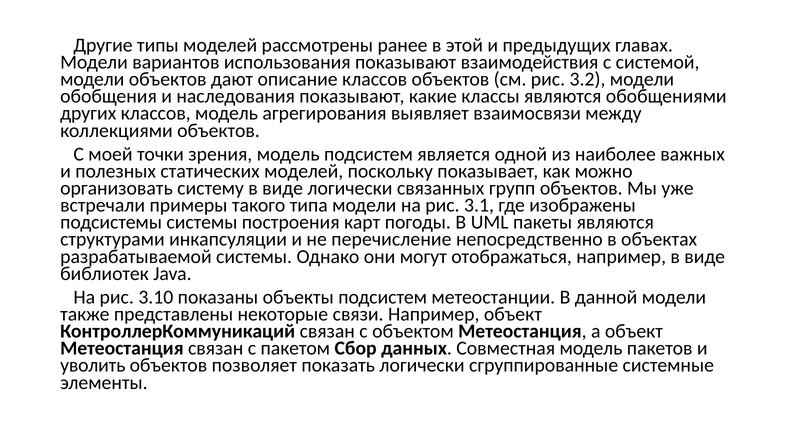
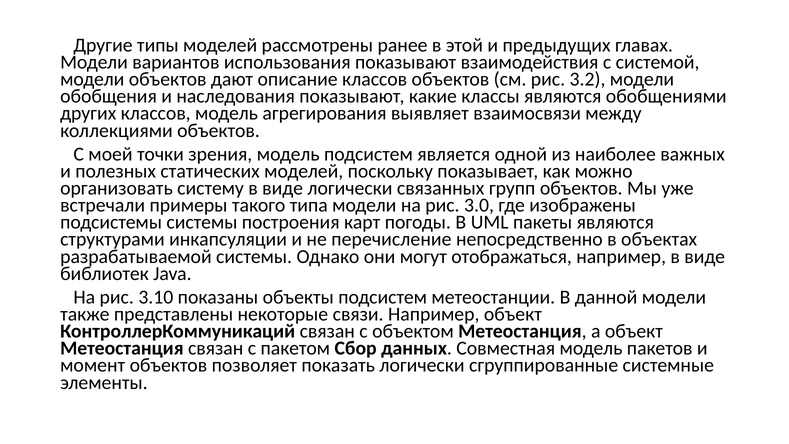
3.1: 3.1 -> 3.0
уволить: уволить -> момент
